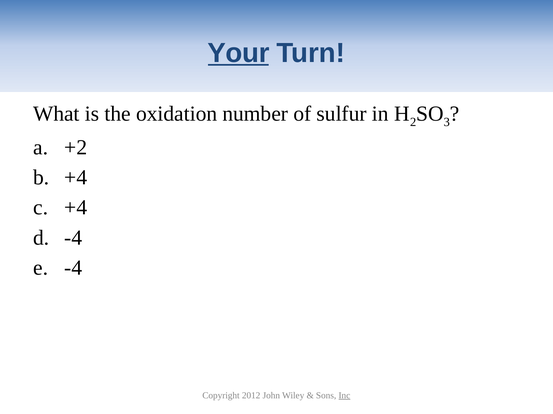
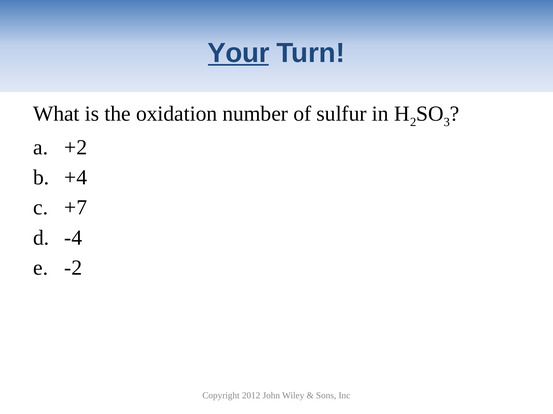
+4 at (76, 208): +4 -> +7
-4 at (73, 268): -4 -> -2
Inc underline: present -> none
